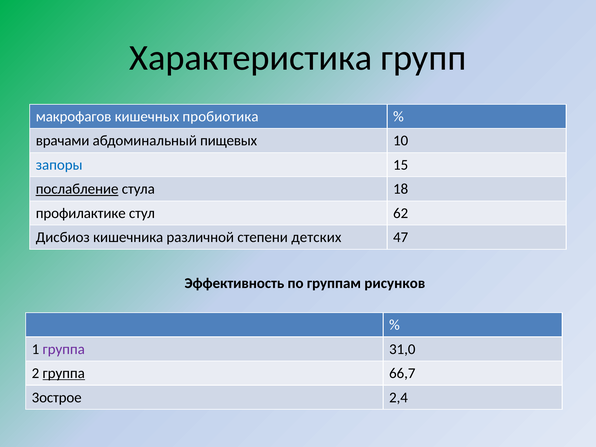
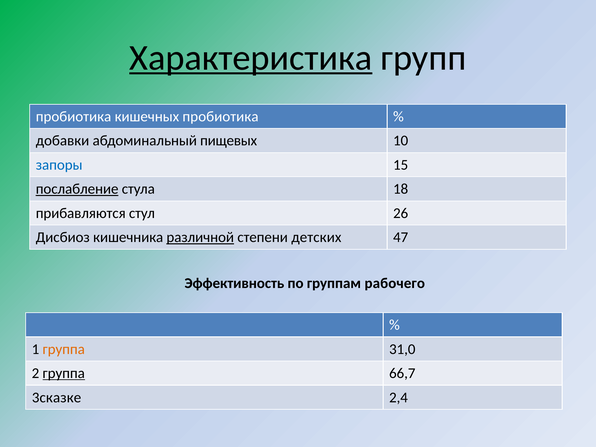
Характеристика underline: none -> present
макрофагов at (74, 117): макрофагов -> пробиотика
врачами: врачами -> добавки
профилактике: профилактике -> прибавляются
62: 62 -> 26
различной underline: none -> present
рисунков: рисунков -> рабочего
группа at (64, 349) colour: purple -> orange
3острое: 3острое -> 3сказке
